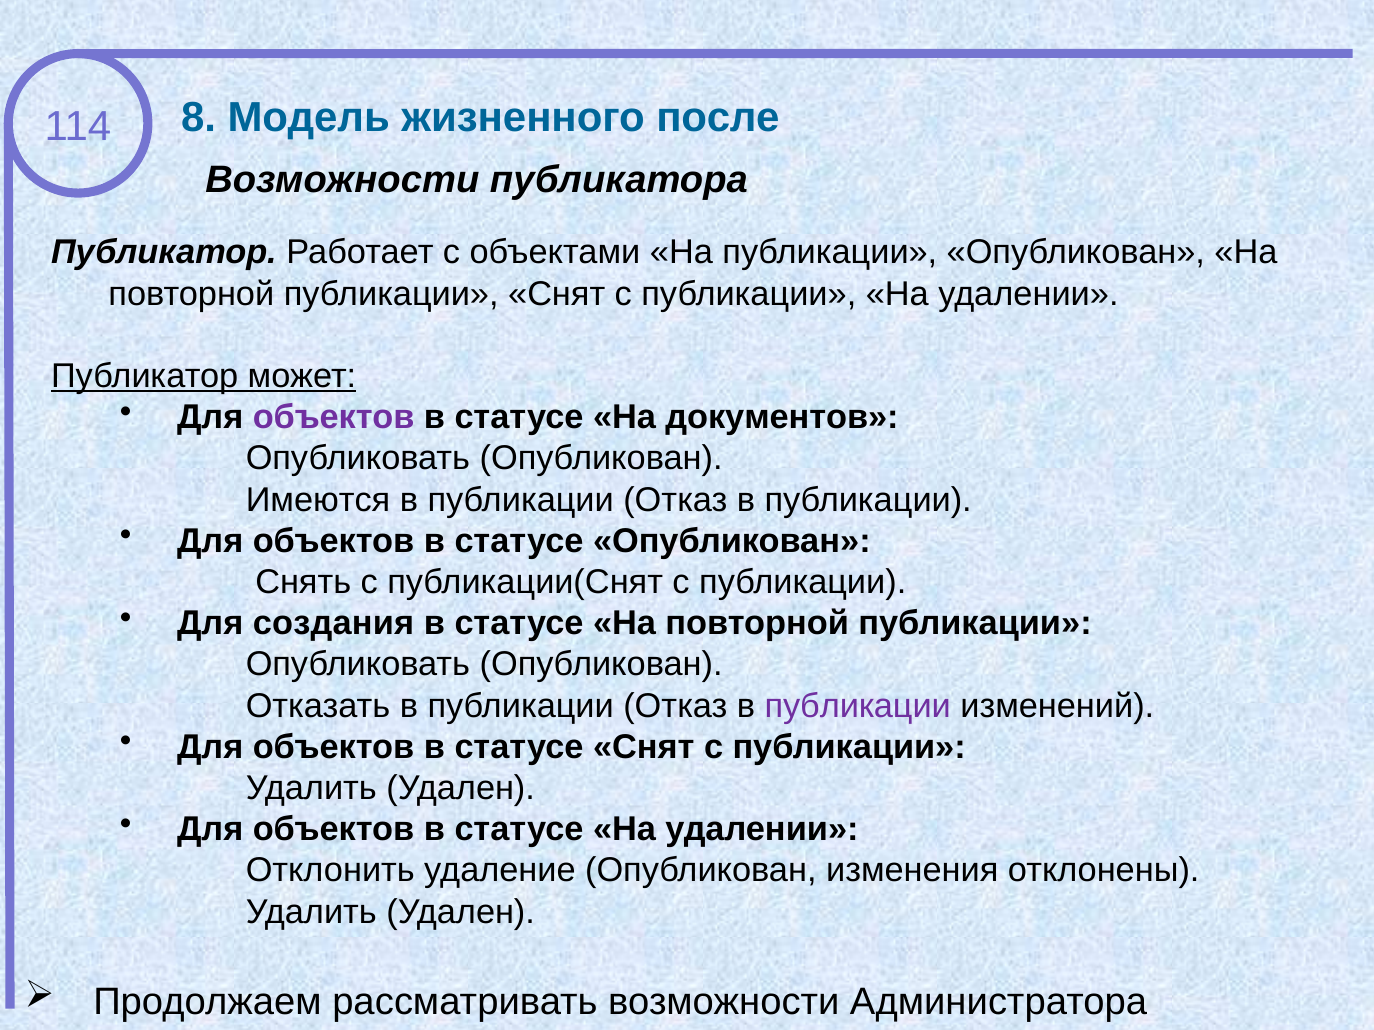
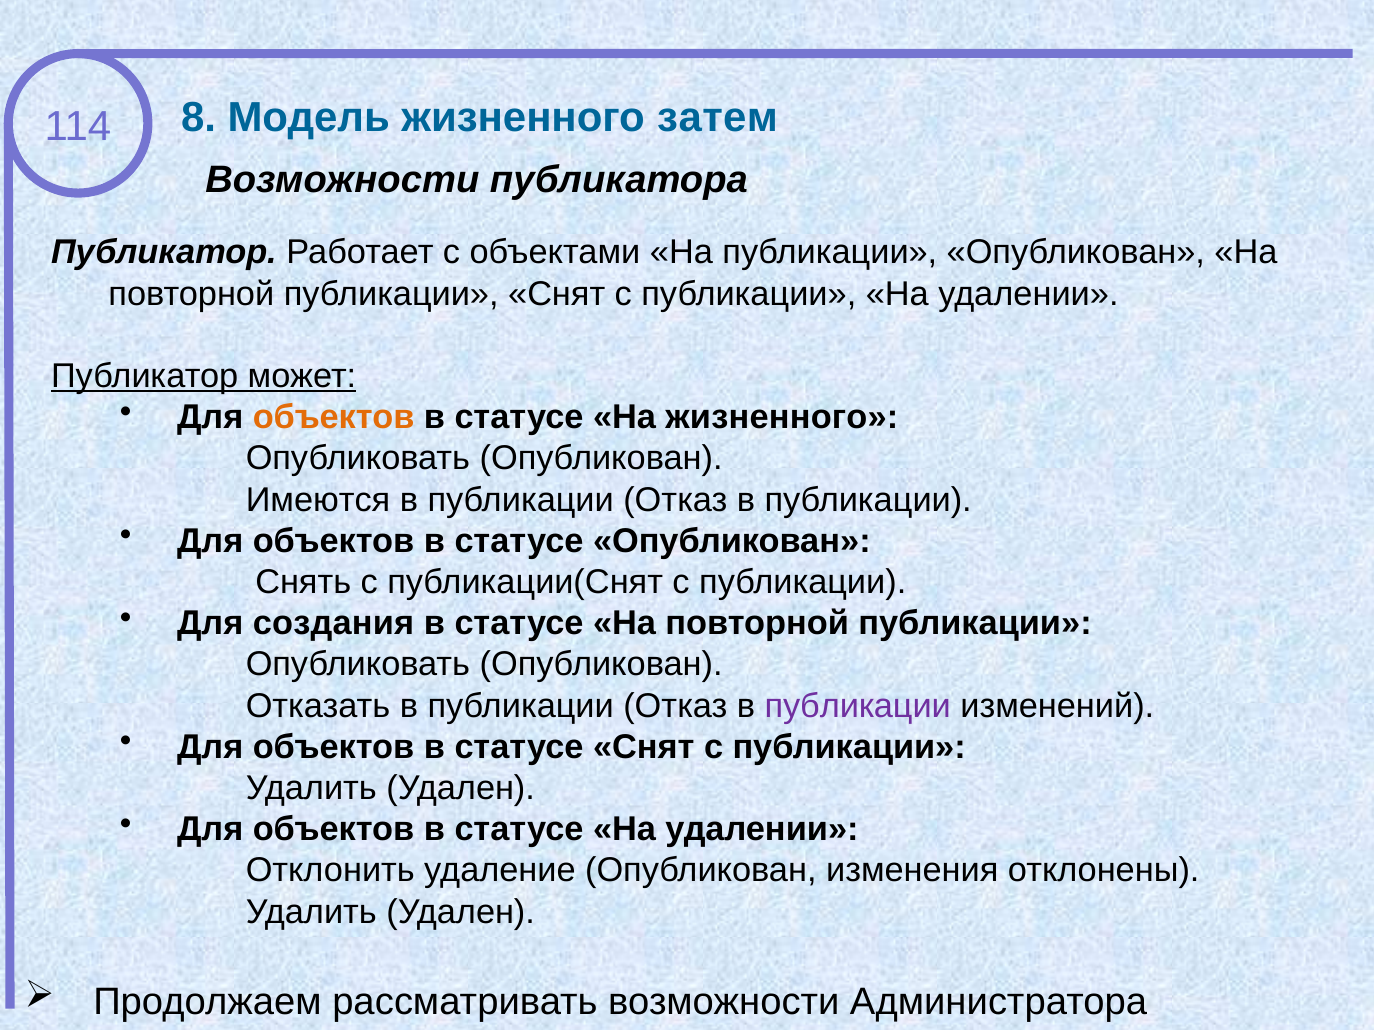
после: после -> затем
объектов at (334, 418) colour: purple -> orange
На документов: документов -> жизненного
